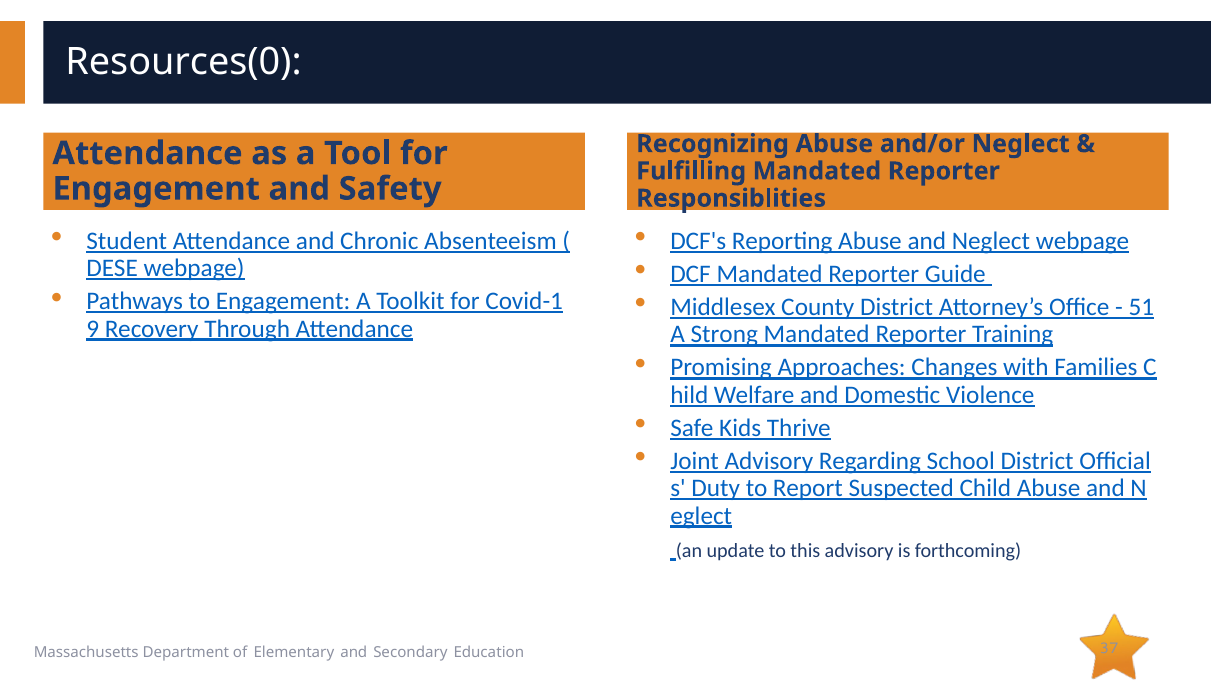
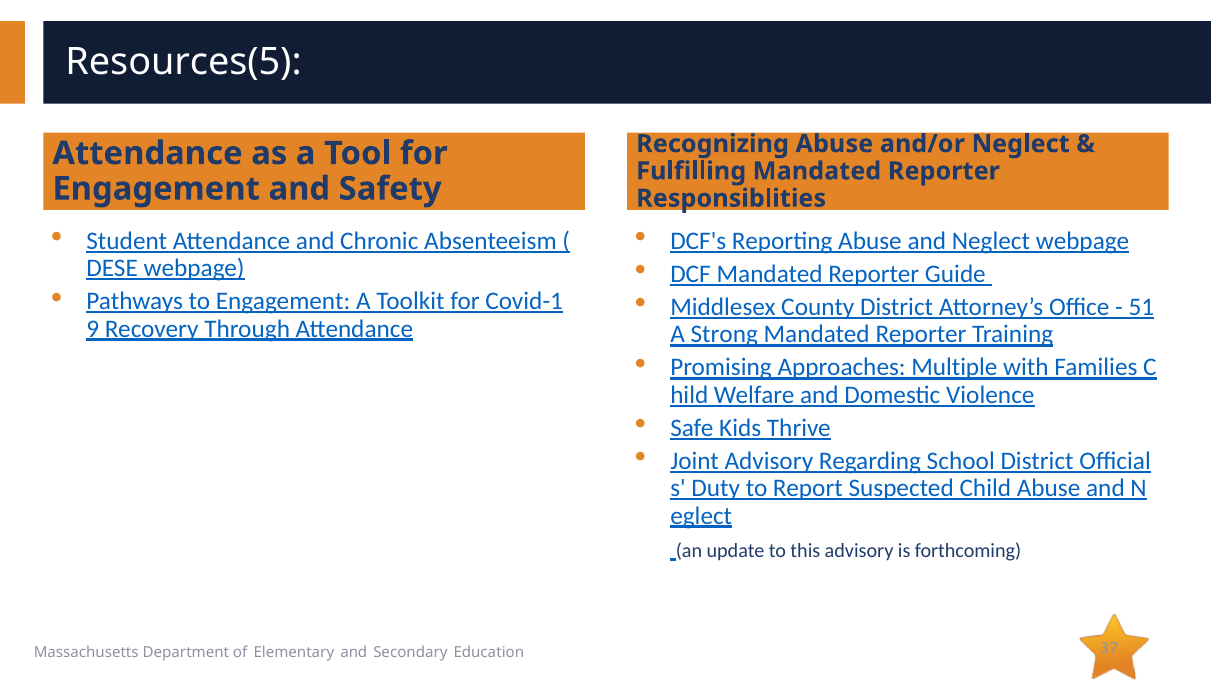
Resources(0: Resources(0 -> Resources(5
Changes: Changes -> Multiple
